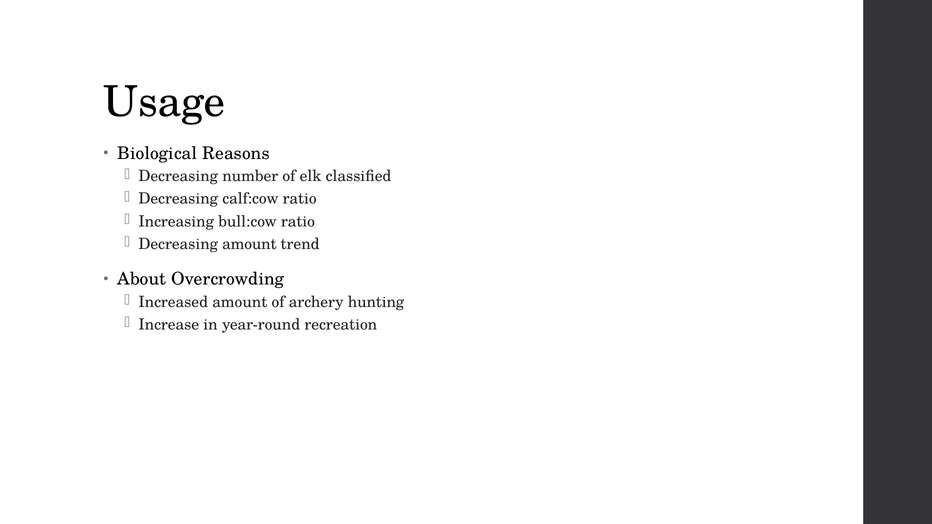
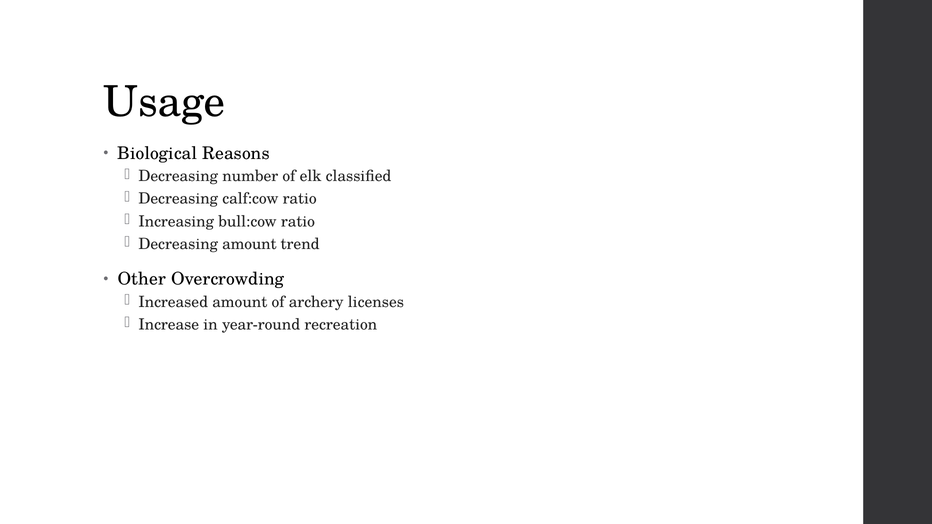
About: About -> Other
hunting: hunting -> licenses
